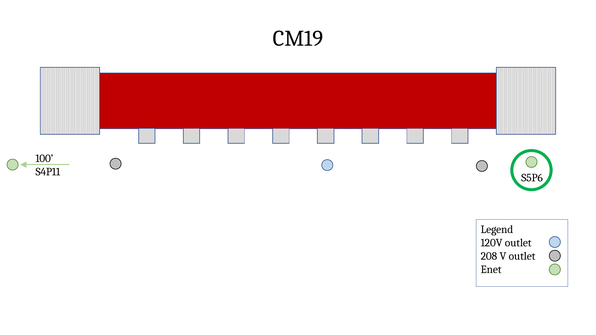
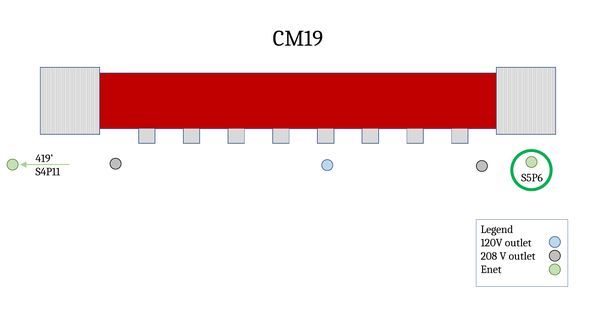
100: 100 -> 419
